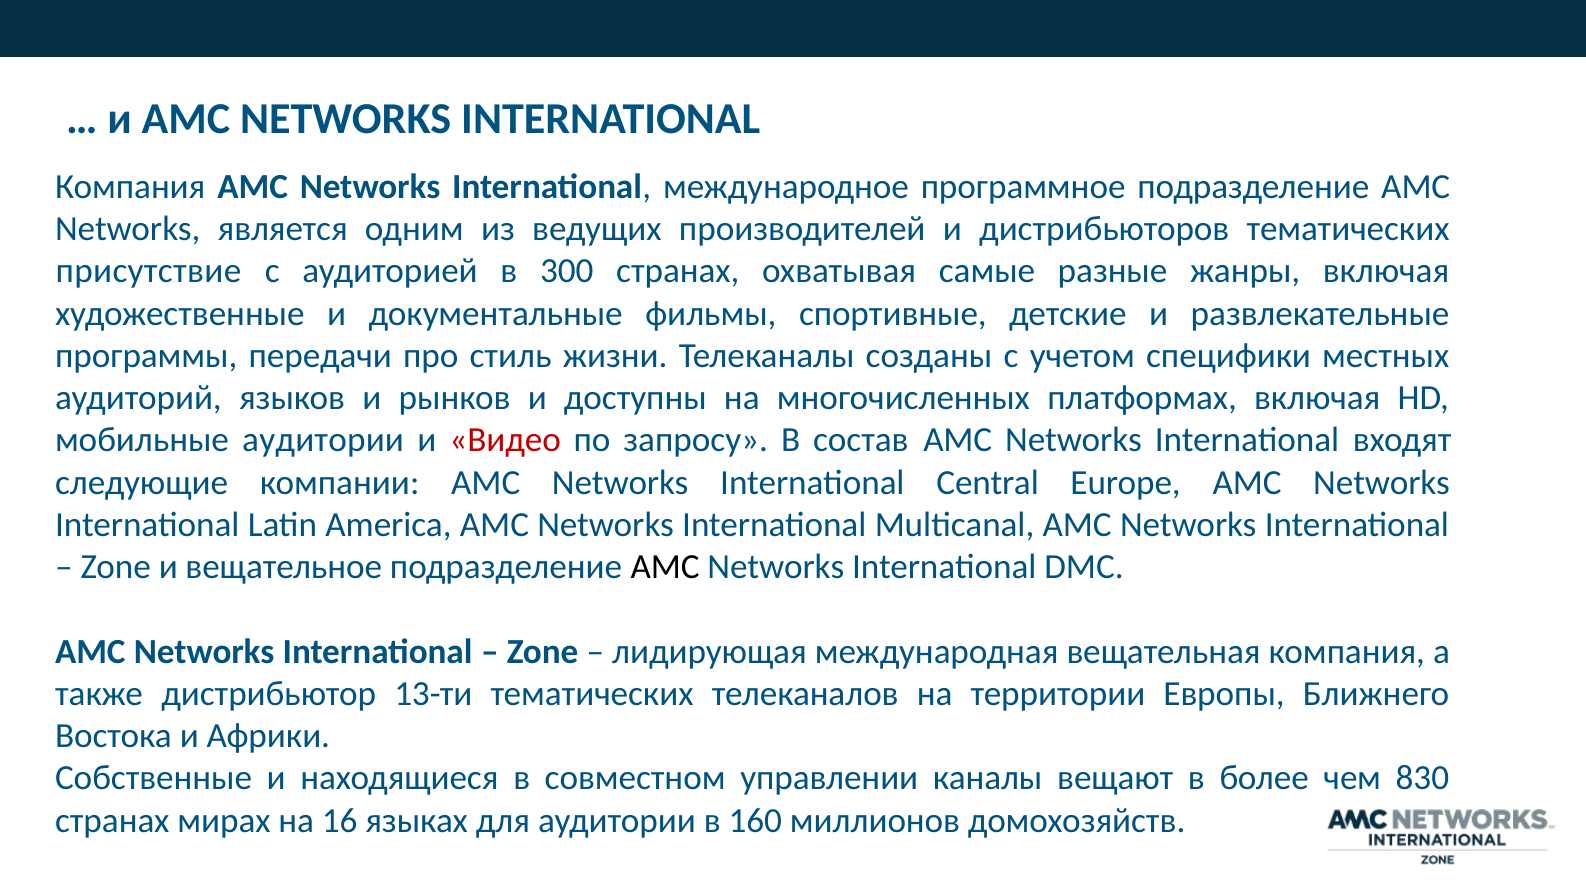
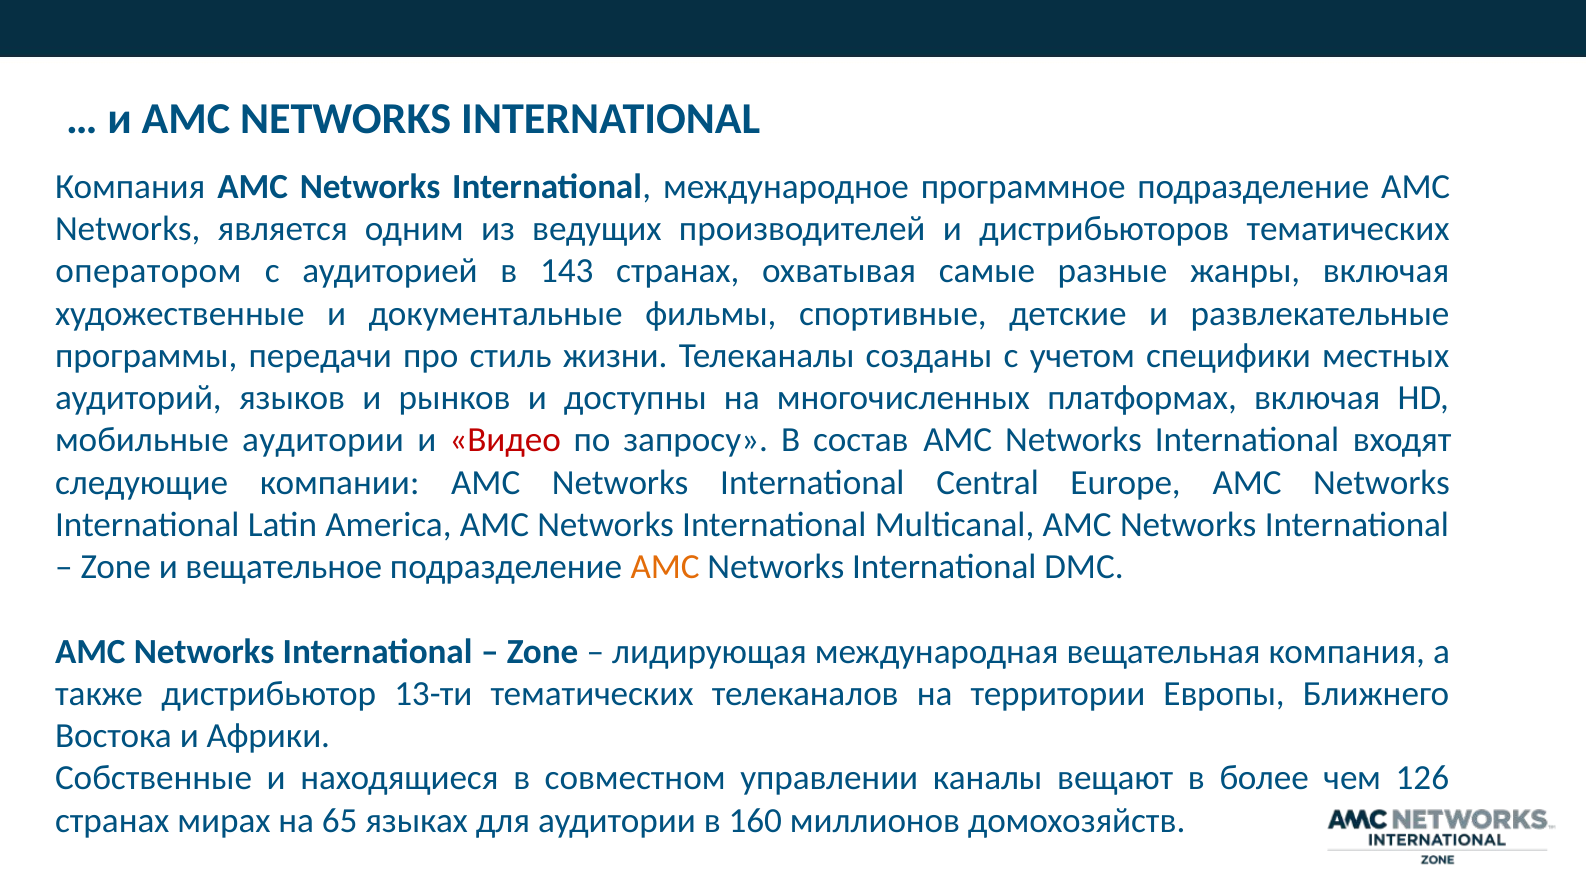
присутствие: присутствие -> оператором
300: 300 -> 143
AMC at (665, 567) colour: black -> orange
830: 830 -> 126
16: 16 -> 65
